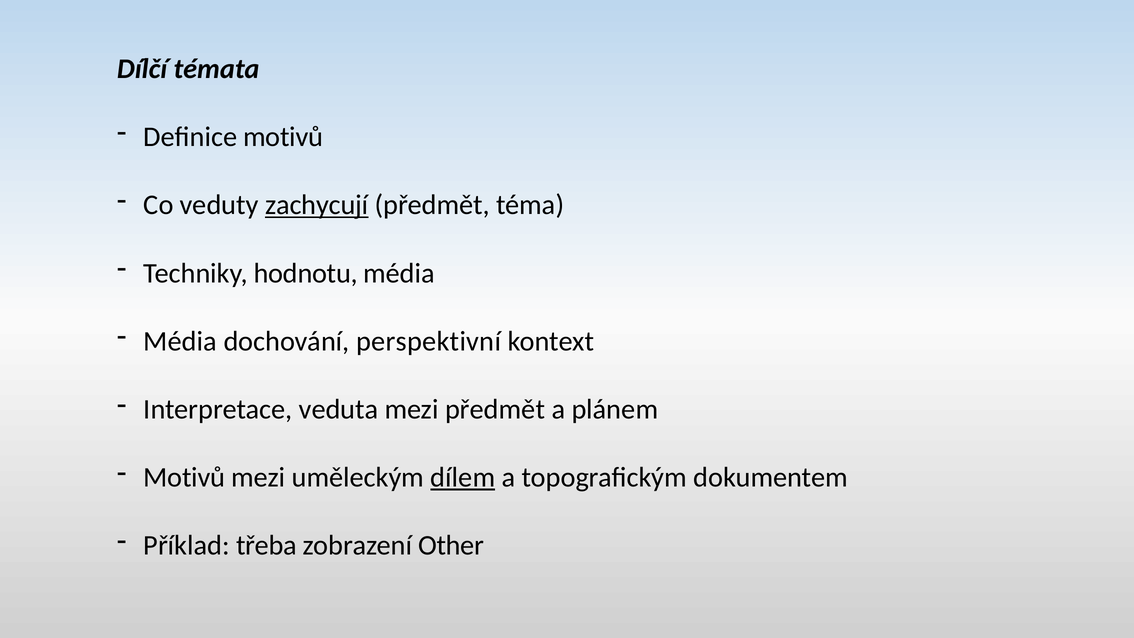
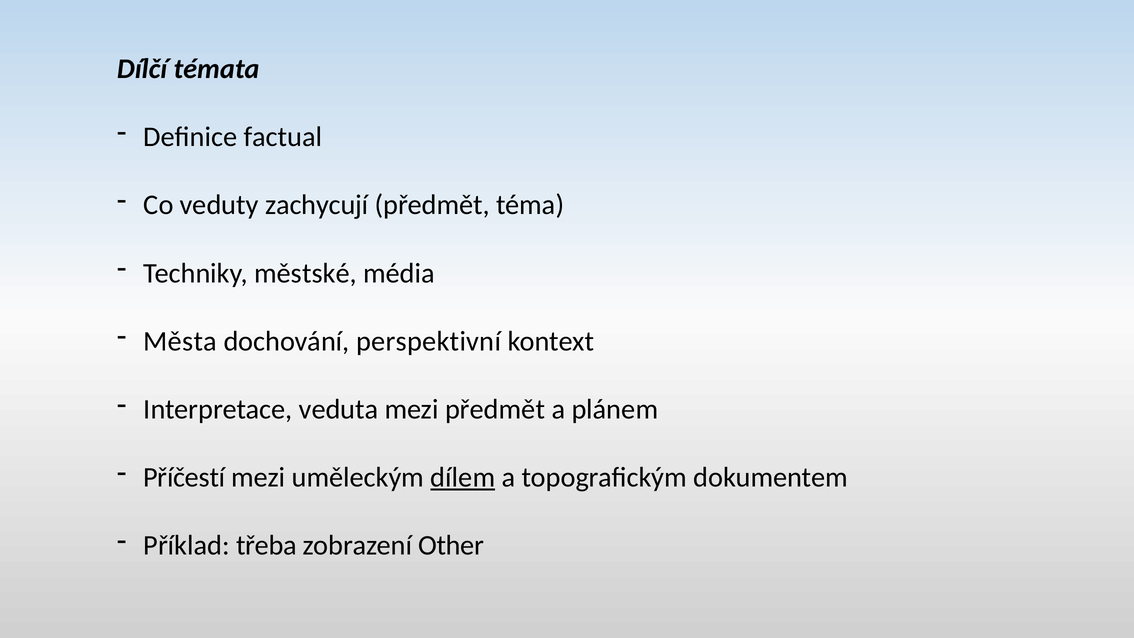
Definice motivů: motivů -> factual
zachycují underline: present -> none
hodnotu: hodnotu -> městské
Média at (180, 341): Média -> Města
Motivů at (184, 477): Motivů -> Příčestí
